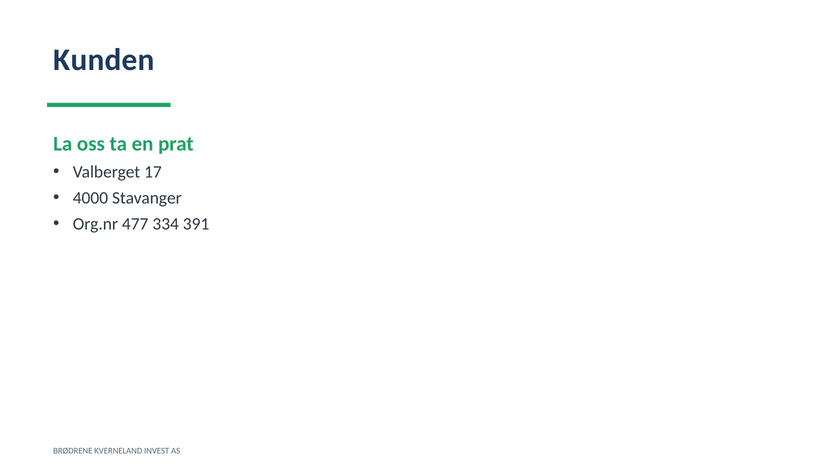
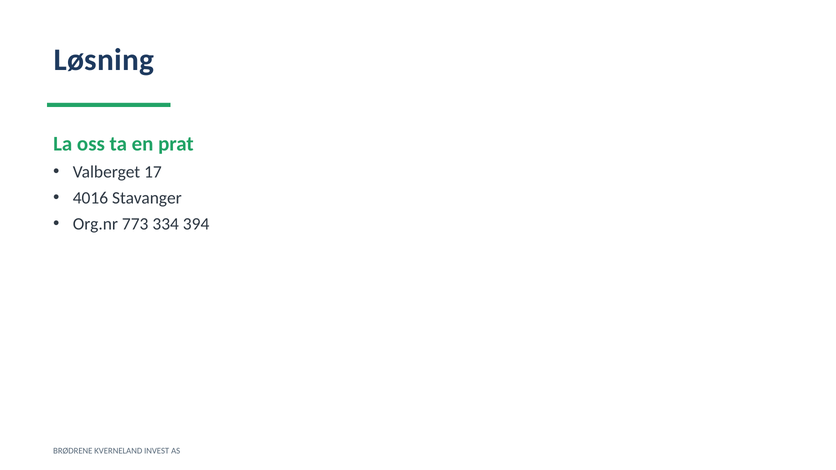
Kunden: Kunden -> Løsning
4000: 4000 -> 4016
477: 477 -> 773
391: 391 -> 394
